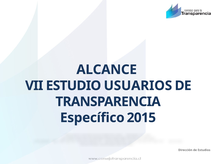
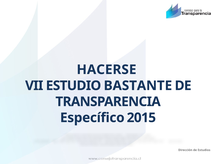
ALCANCE: ALCANCE -> HACERSE
USUARIOS: USUARIOS -> BASTANTE
